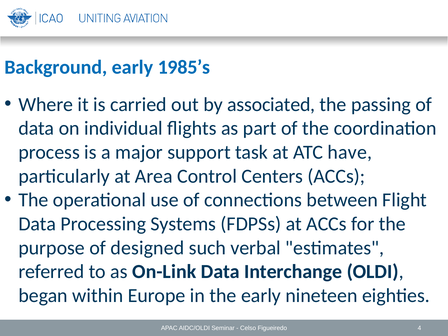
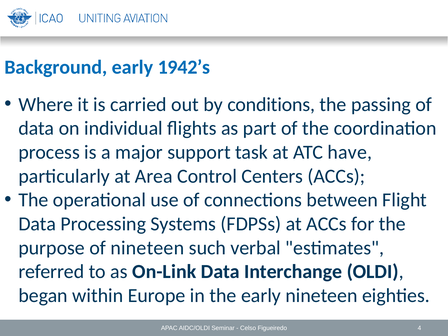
1985’s: 1985’s -> 1942’s
associated: associated -> conditions
of designed: designed -> nineteen
